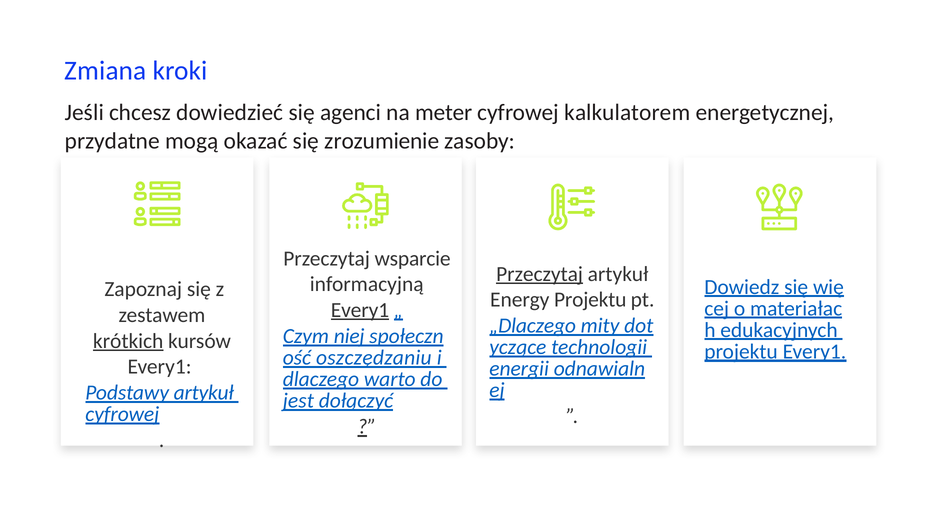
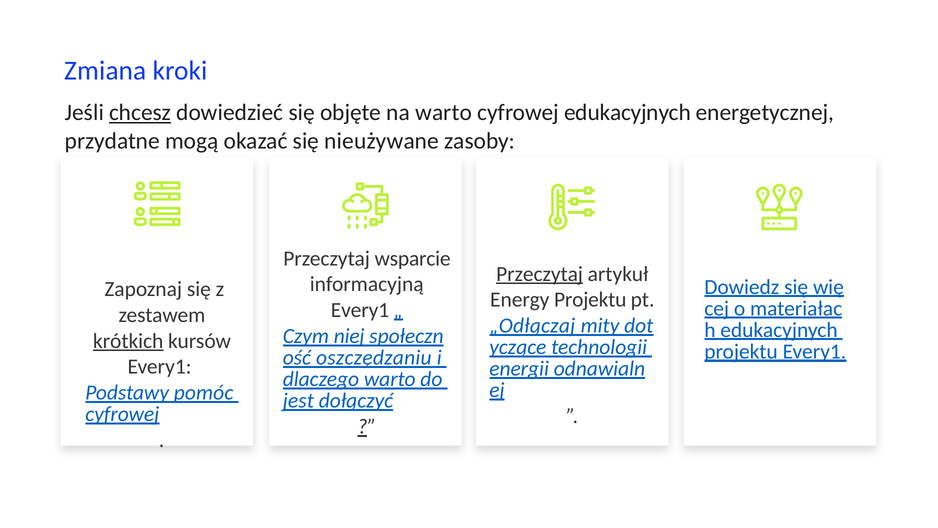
chcesz underline: none -> present
agenci: agenci -> objęte
na meter: meter -> warto
cyfrowej kalkulatorem: kalkulatorem -> edukacyjnych
zrozumienie: zrozumienie -> nieużywane
Every1 at (360, 310) underline: present -> none
„Dlaczego: „Dlaczego -> „Odłączaj
Podstawy artykuł: artykuł -> pomóc
